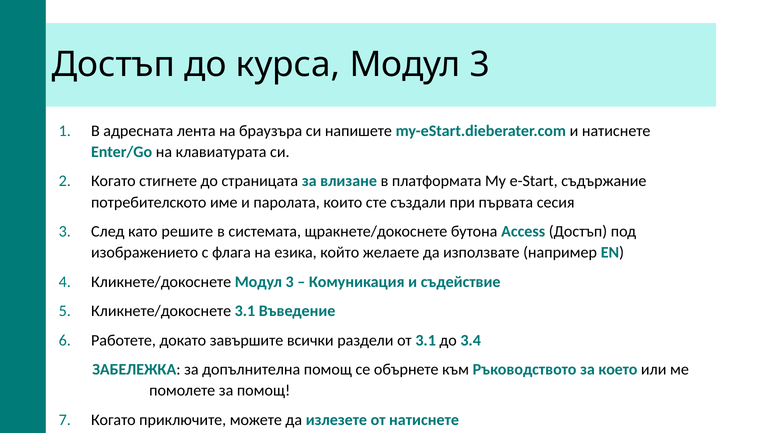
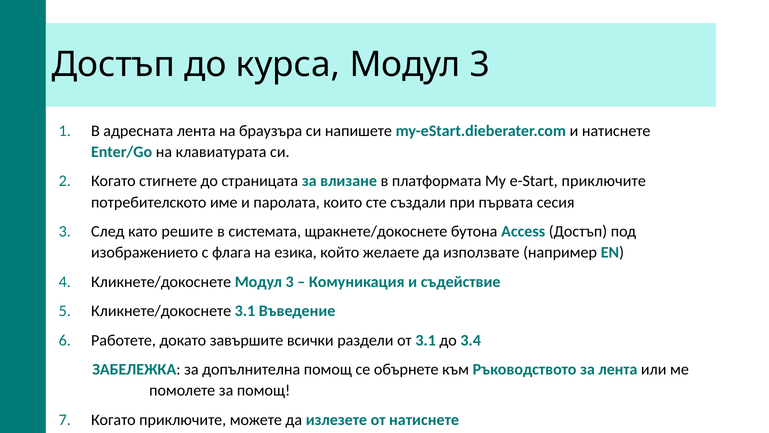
e-Start съдържание: съдържание -> приключите
за което: което -> лента
